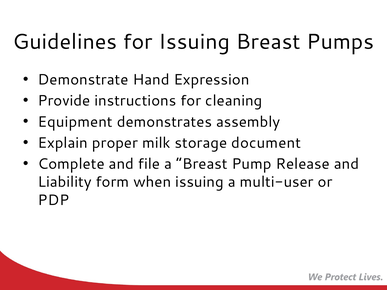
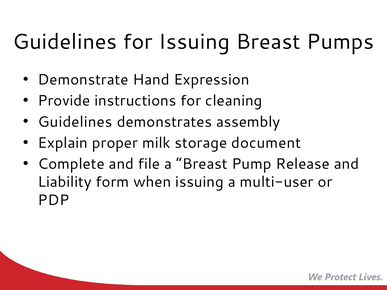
Equipment at (75, 122): Equipment -> Guidelines
